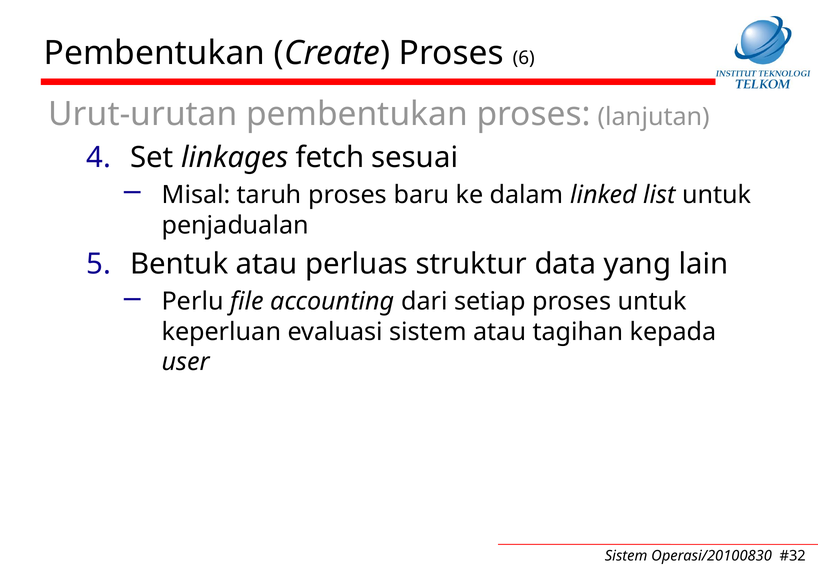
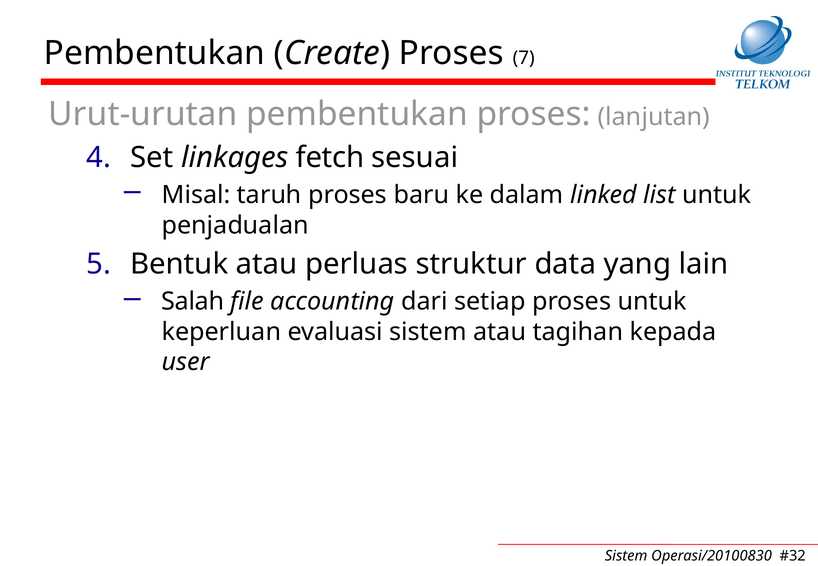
6: 6 -> 7
Perlu: Perlu -> Salah
